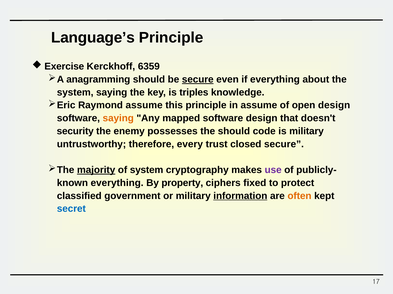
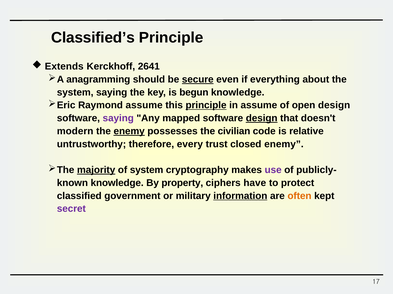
Language’s: Language’s -> Classified’s
Exercise: Exercise -> Extends
6359: 6359 -> 2641
triples: triples -> begun
principle at (206, 106) underline: none -> present
saying at (118, 118) colour: orange -> purple
design at (262, 118) underline: none -> present
security: security -> modern
enemy at (129, 131) underline: none -> present
the should: should -> civilian
is military: military -> relative
closed secure: secure -> enemy
everything at (117, 183): everything -> knowledge
fixed: fixed -> have
secret colour: blue -> purple
